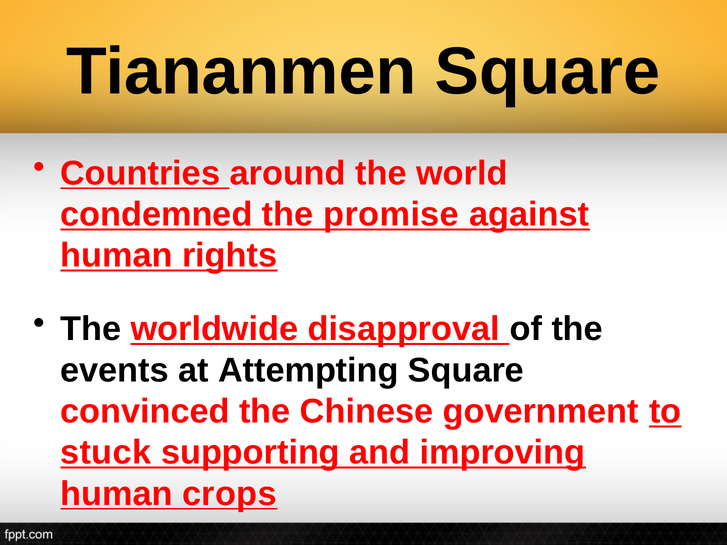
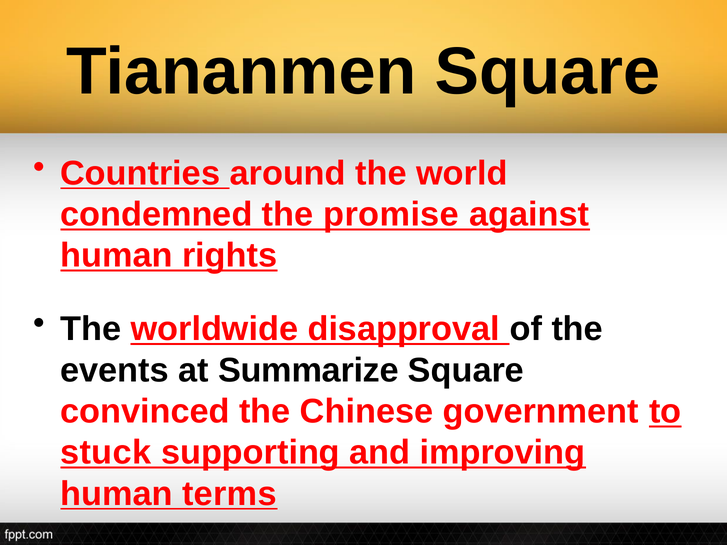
Attempting: Attempting -> Summarize
crops: crops -> terms
